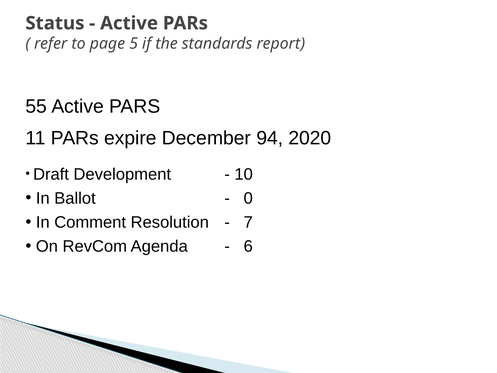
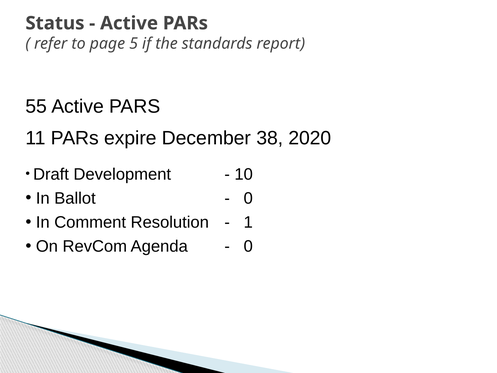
94: 94 -> 38
7: 7 -> 1
6 at (248, 246): 6 -> 0
